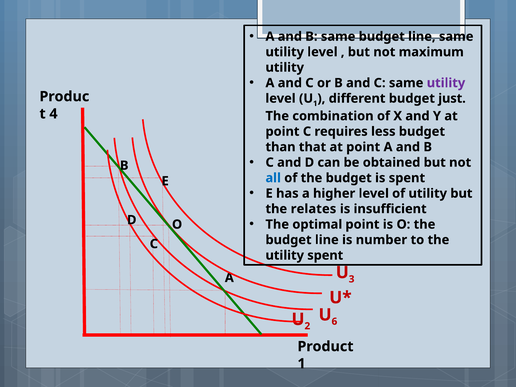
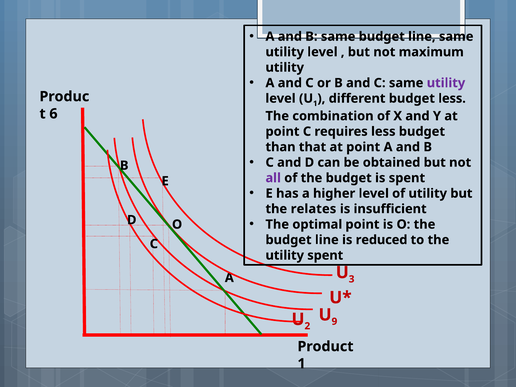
budget just: just -> less
4: 4 -> 6
all colour: blue -> purple
number: number -> reduced
6: 6 -> 9
